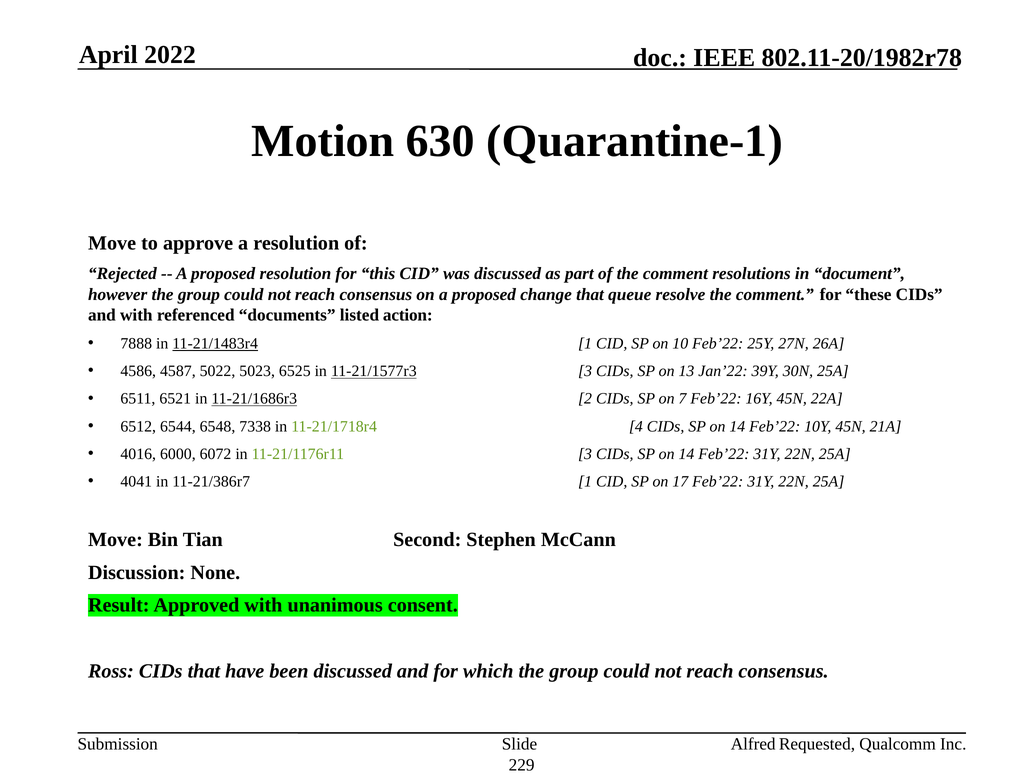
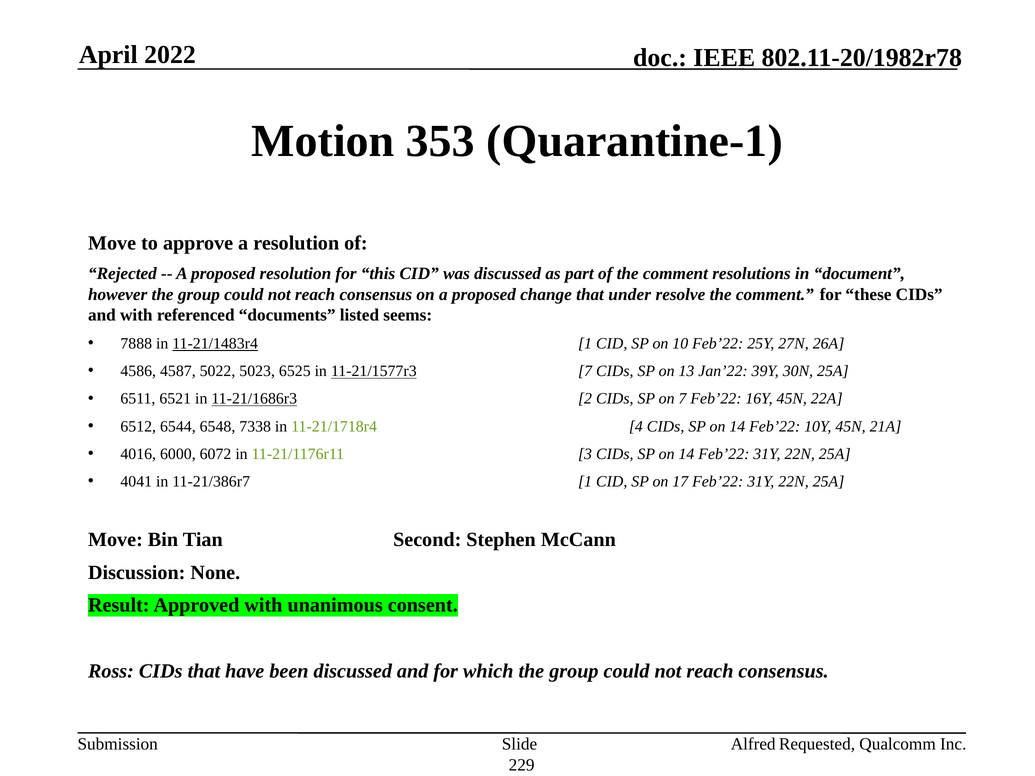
630: 630 -> 353
queue: queue -> under
action: action -> seems
11-21/1577r3 3: 3 -> 7
